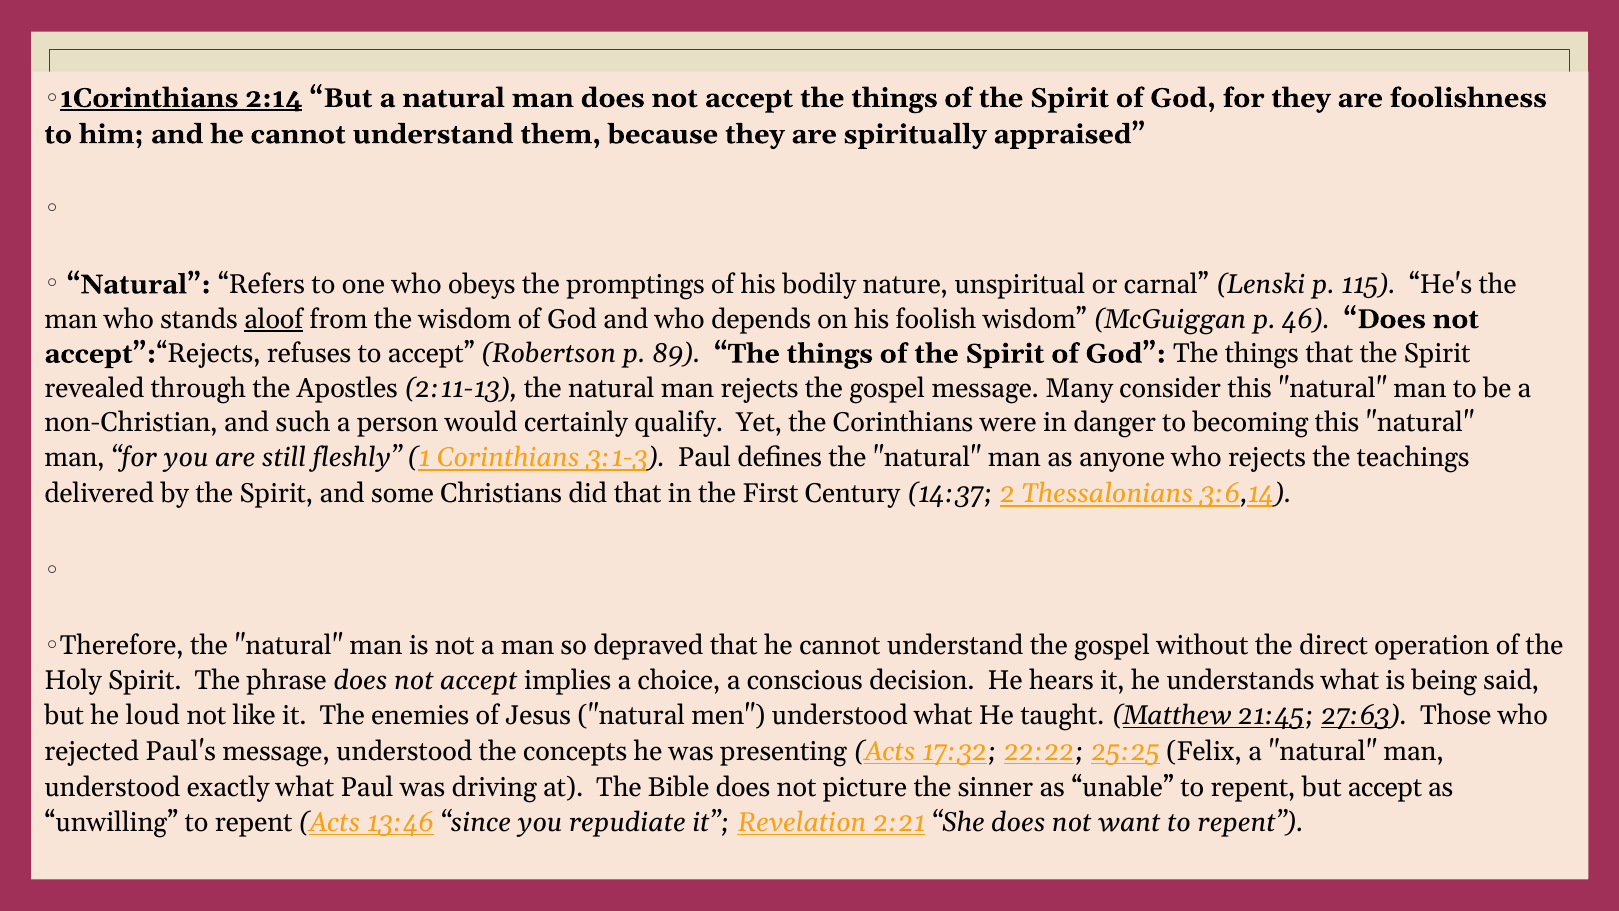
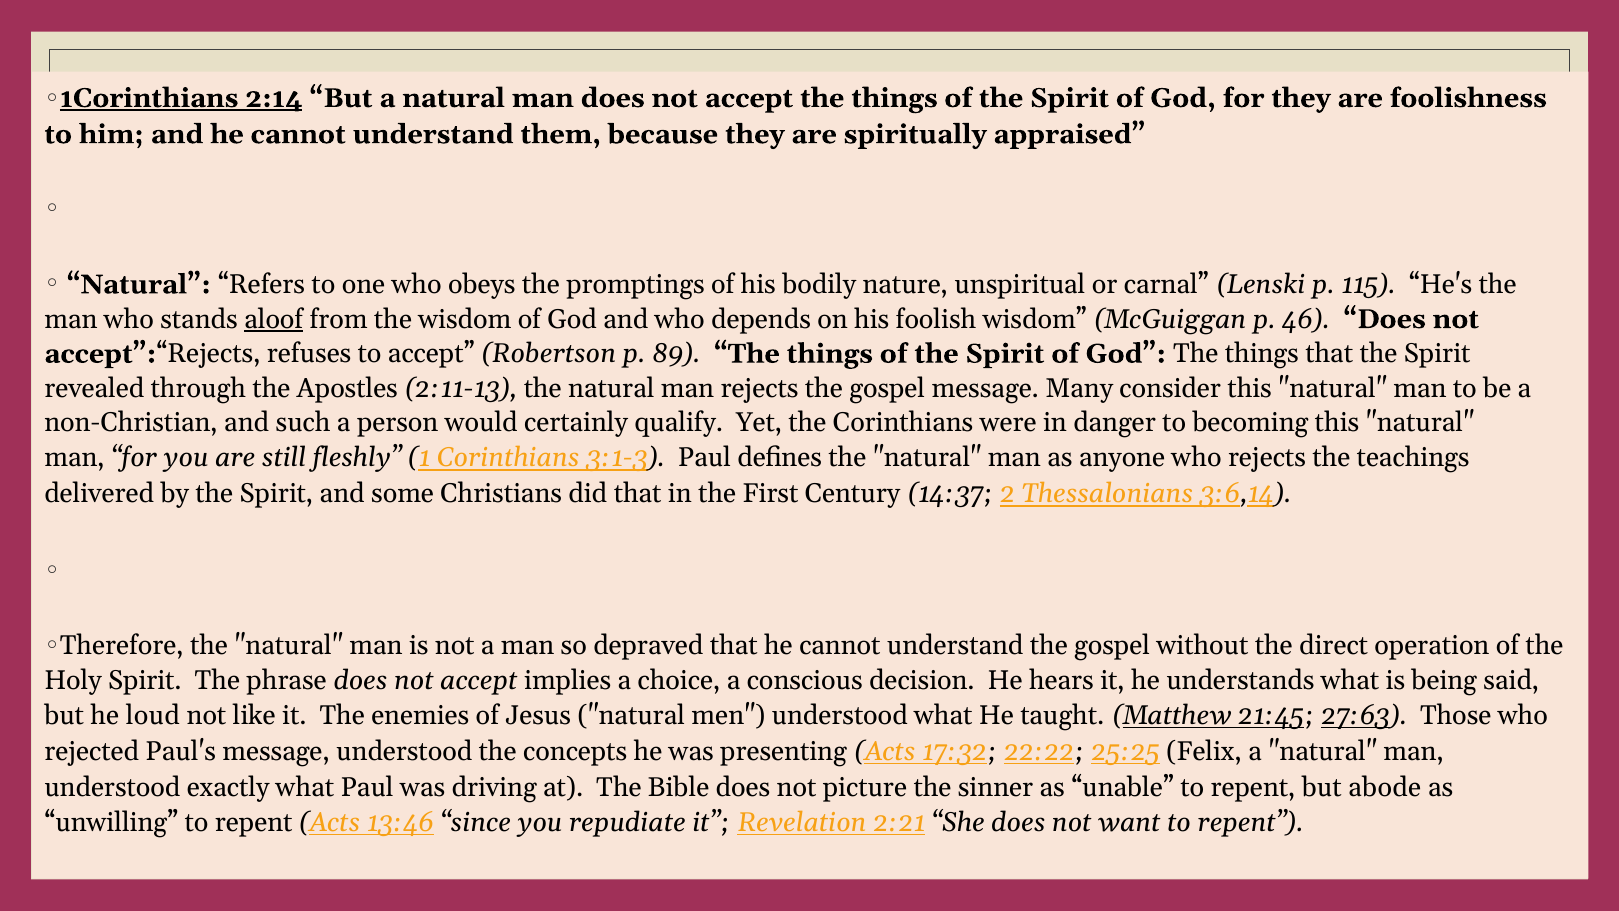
but accept: accept -> abode
